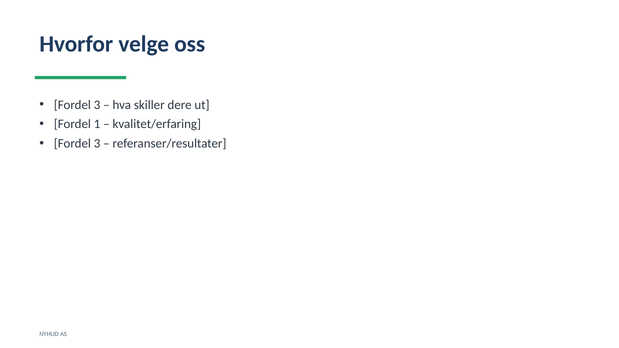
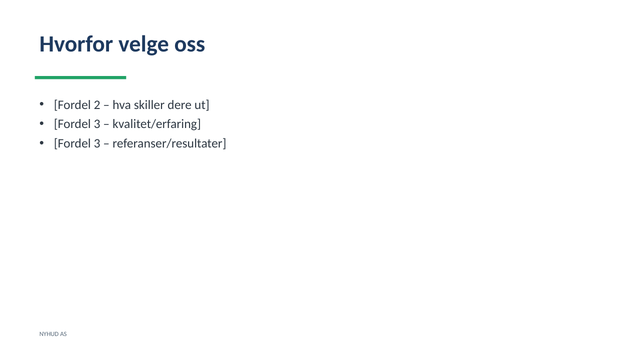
3 at (97, 105): 3 -> 2
1 at (97, 124): 1 -> 3
